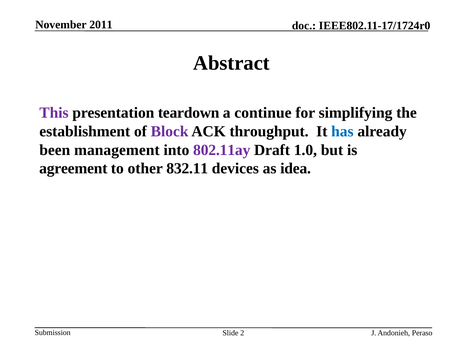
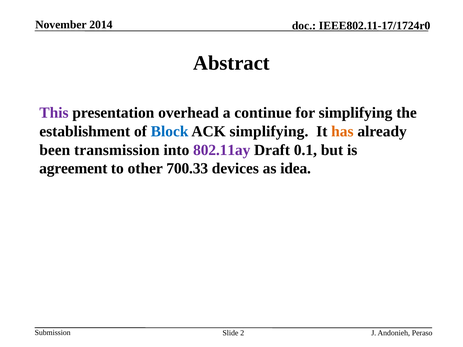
2011: 2011 -> 2014
teardown: teardown -> overhead
Block colour: purple -> blue
ACK throughput: throughput -> simplifying
has colour: blue -> orange
management: management -> transmission
1.0: 1.0 -> 0.1
832.11: 832.11 -> 700.33
